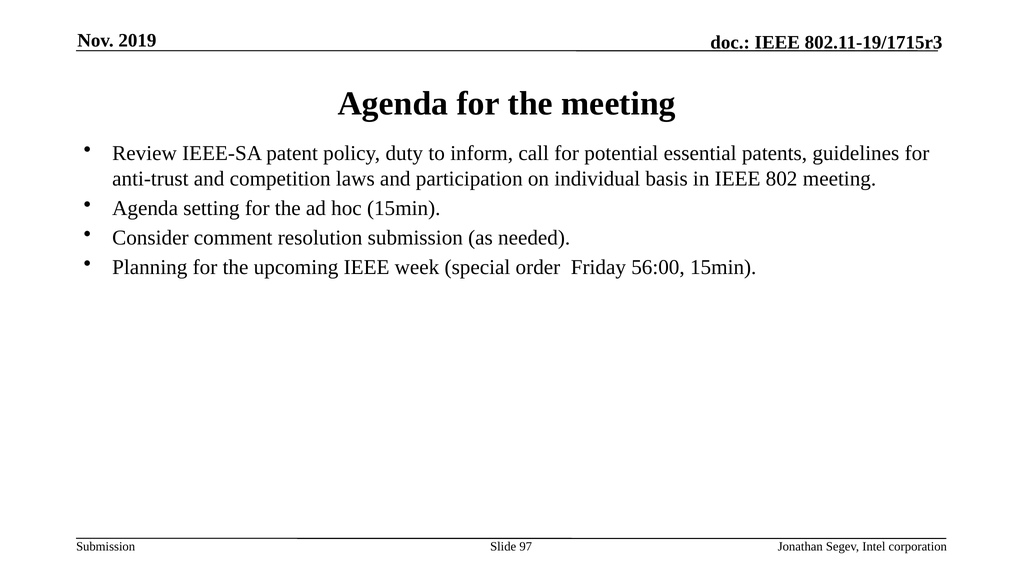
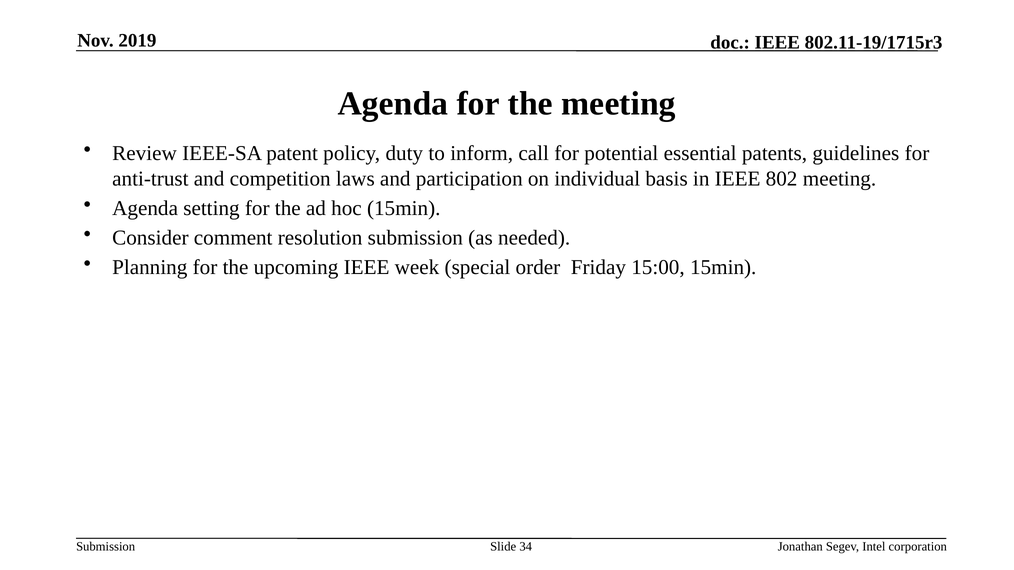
56:00: 56:00 -> 15:00
97: 97 -> 34
